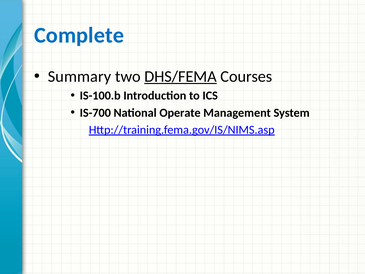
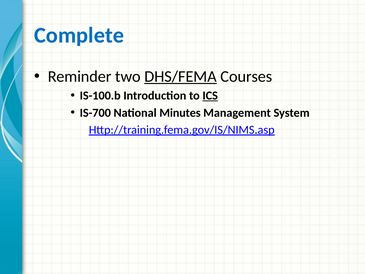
Summary: Summary -> Reminder
ICS underline: none -> present
Operate: Operate -> Minutes
